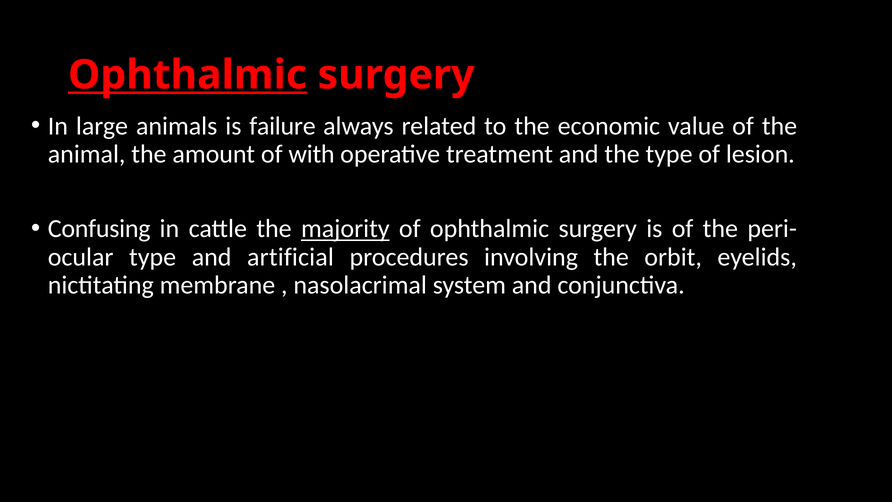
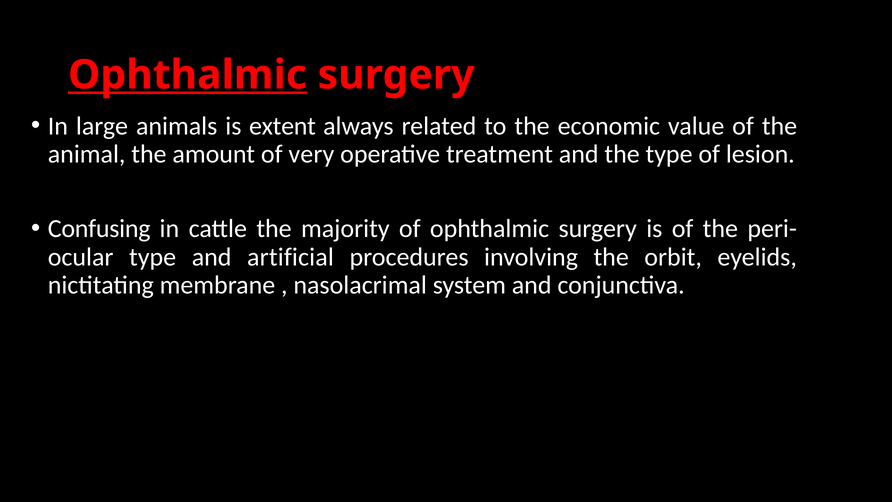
failure: failure -> extent
with: with -> very
majority underline: present -> none
